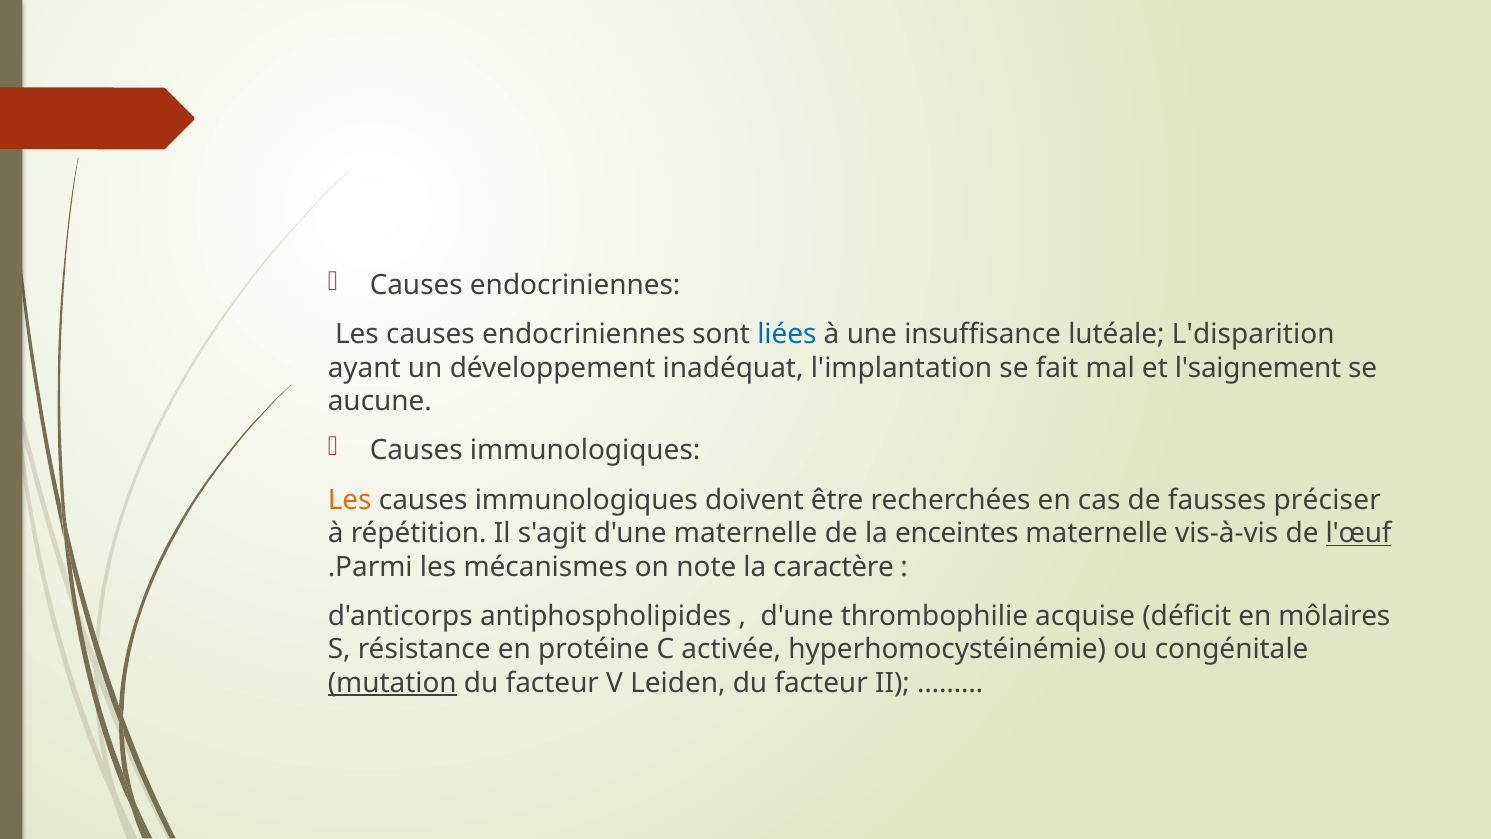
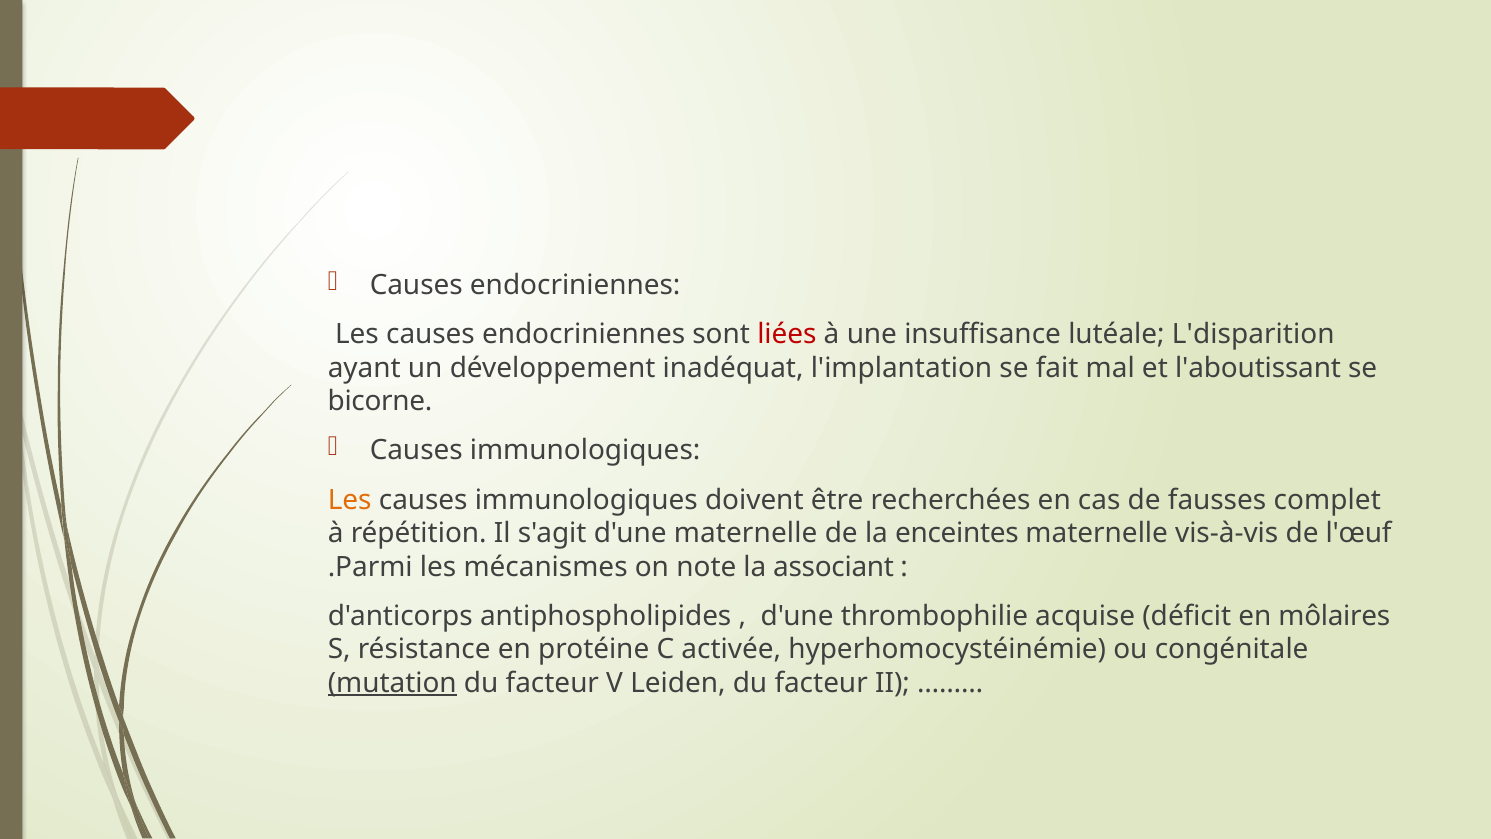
liées colour: blue -> red
l'saignement: l'saignement -> l'aboutissant
aucune: aucune -> bicorne
préciser: préciser -> complet
l'œuf underline: present -> none
caractère: caractère -> associant
